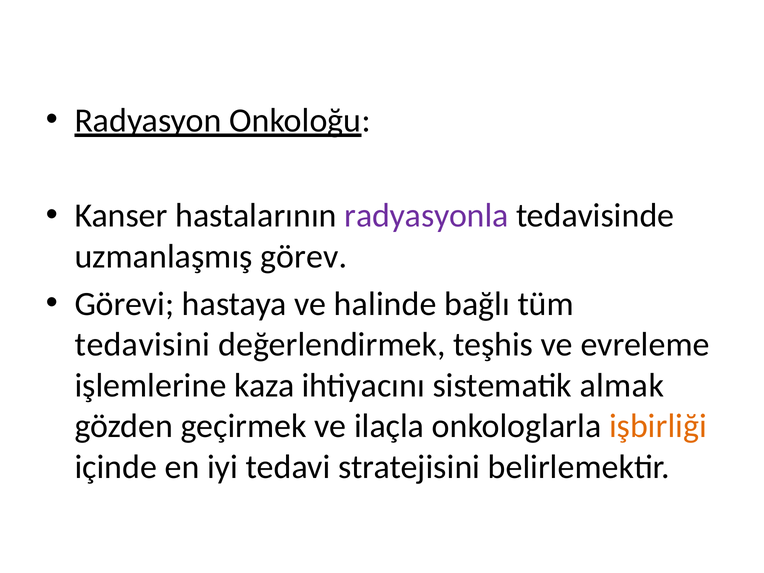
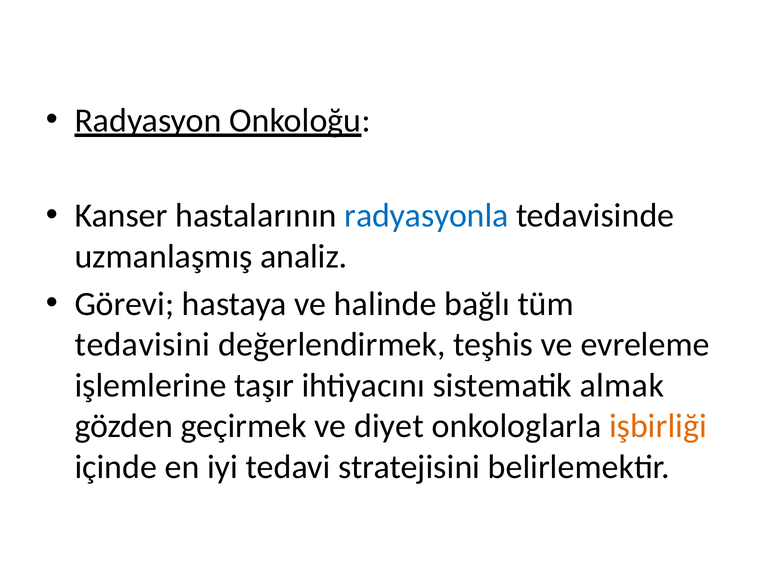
radyasyonla colour: purple -> blue
görev: görev -> analiz
kaza: kaza -> taşır
ilaçla: ilaçla -> diyet
